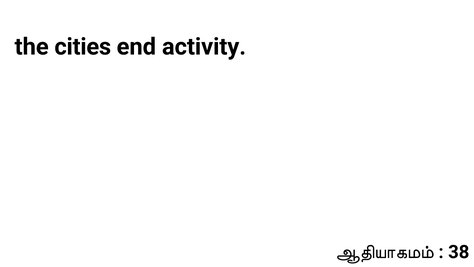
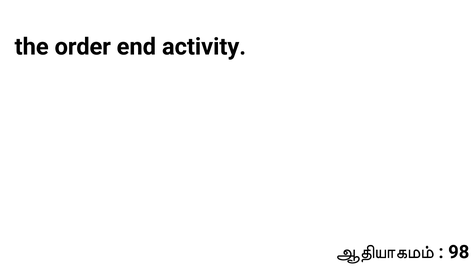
cities: cities -> order
38: 38 -> 98
